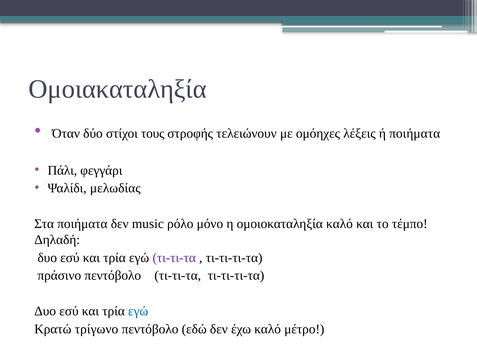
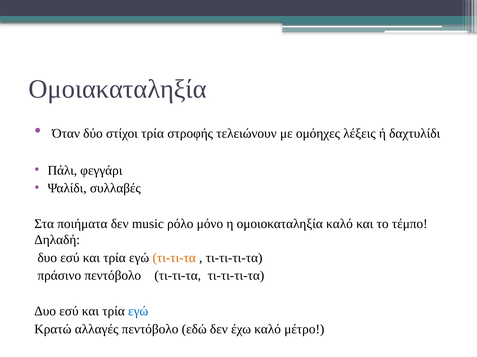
στίχοι τους: τους -> τρία
ή ποιήματα: ποιήματα -> δαχτυλίδι
μελωδίας: μελωδίας -> συλλαβές
τι-τι-τα at (174, 258) colour: purple -> orange
τρίγωνο: τρίγωνο -> αλλαγές
